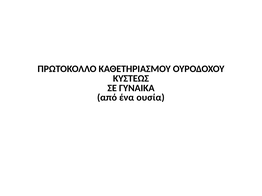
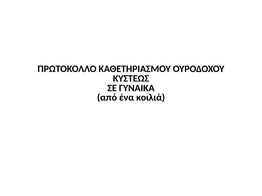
ουσία: ουσία -> κοιλιά
